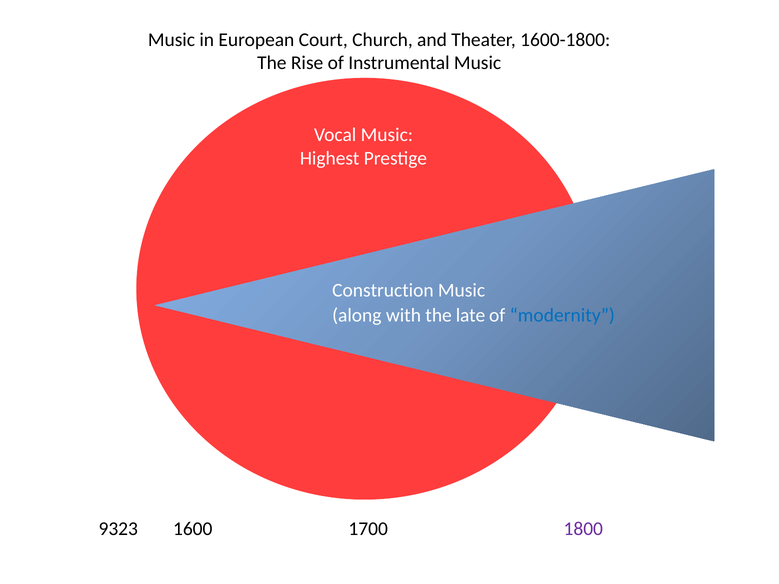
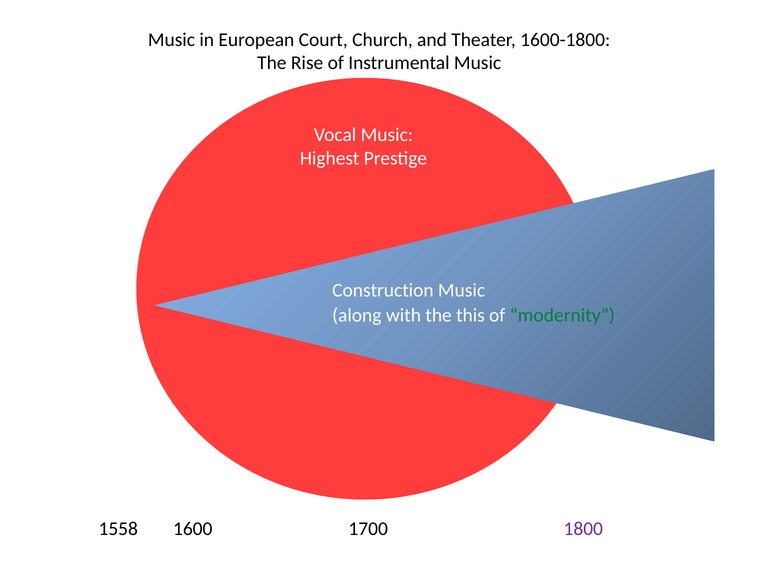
late: late -> this
modernity colour: blue -> green
9323: 9323 -> 1558
